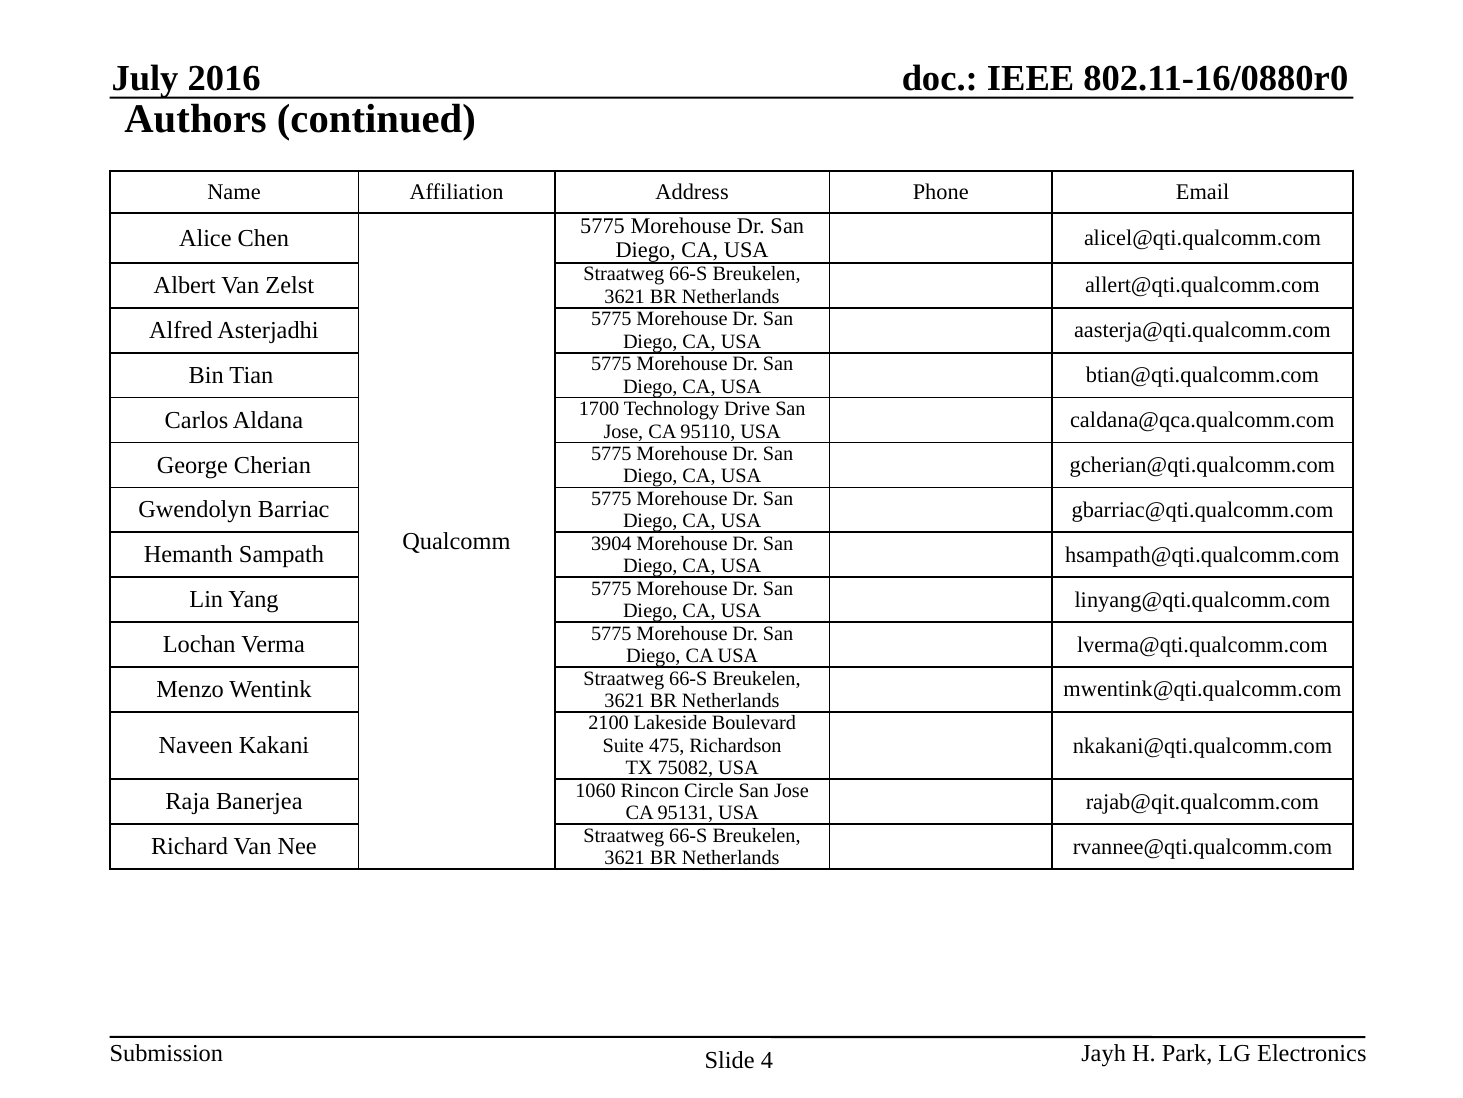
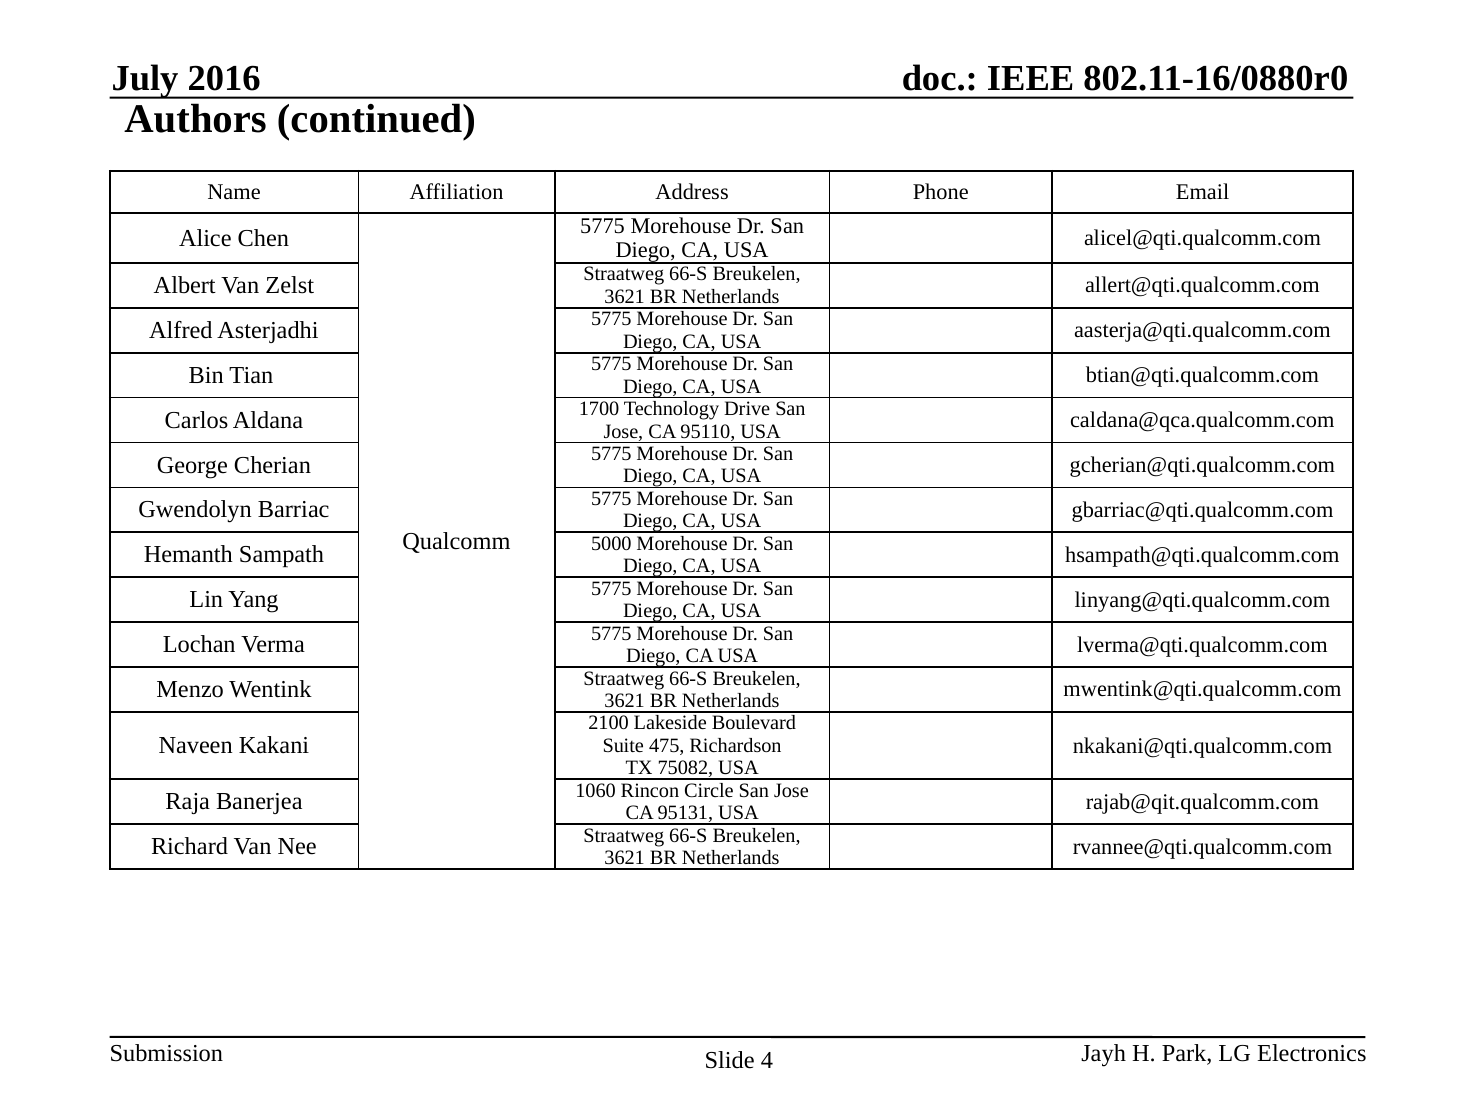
3904: 3904 -> 5000
